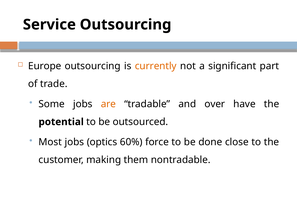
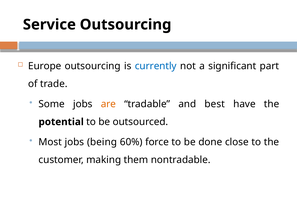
currently colour: orange -> blue
over: over -> best
optics: optics -> being
